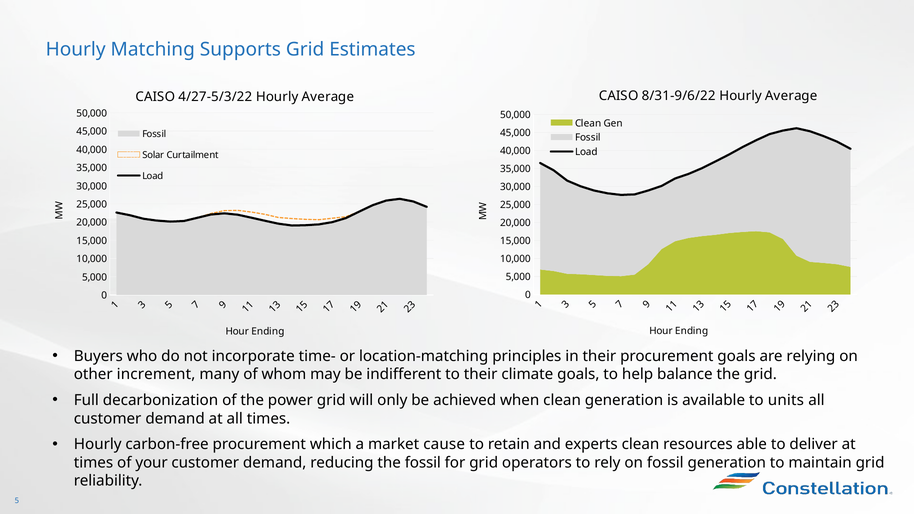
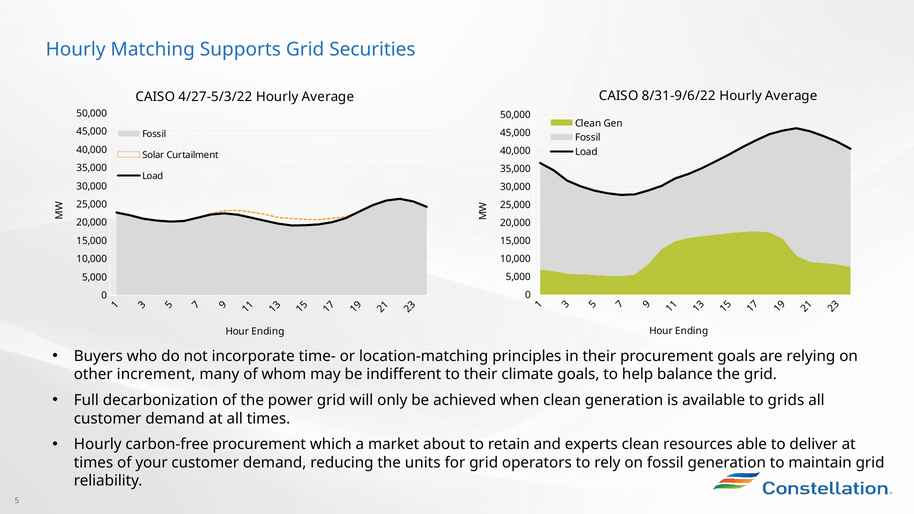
Estimates: Estimates -> Securities
units: units -> grids
cause: cause -> about
the fossil: fossil -> units
